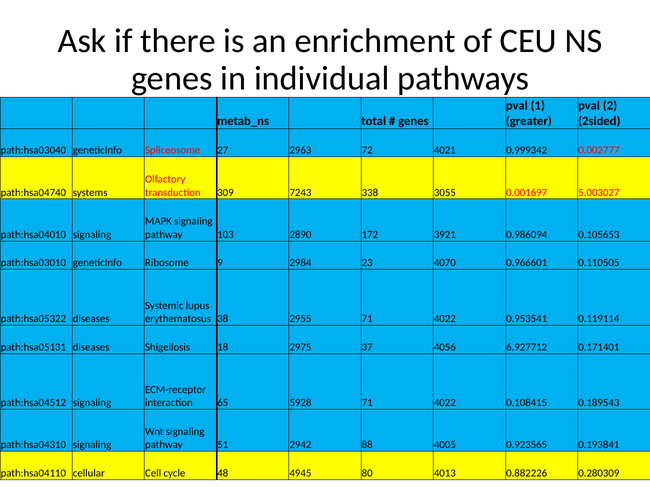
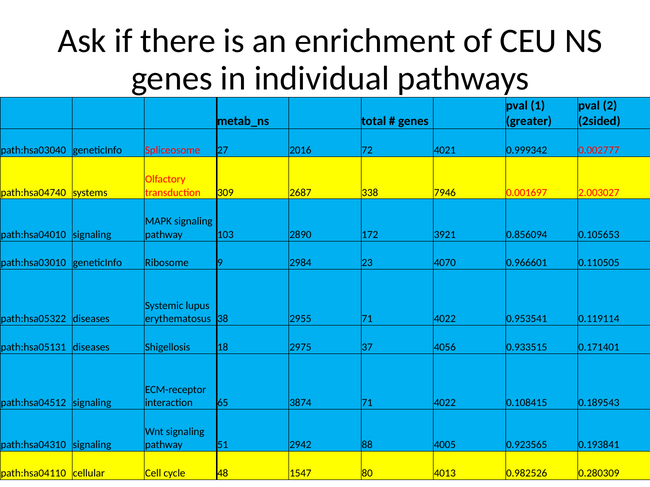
2963: 2963 -> 2016
7243: 7243 -> 2687
3055: 3055 -> 7946
5.003027: 5.003027 -> 2.003027
0.986094: 0.986094 -> 0.856094
6.927712: 6.927712 -> 0.933515
5928: 5928 -> 3874
4945: 4945 -> 1547
0.882226: 0.882226 -> 0.982526
